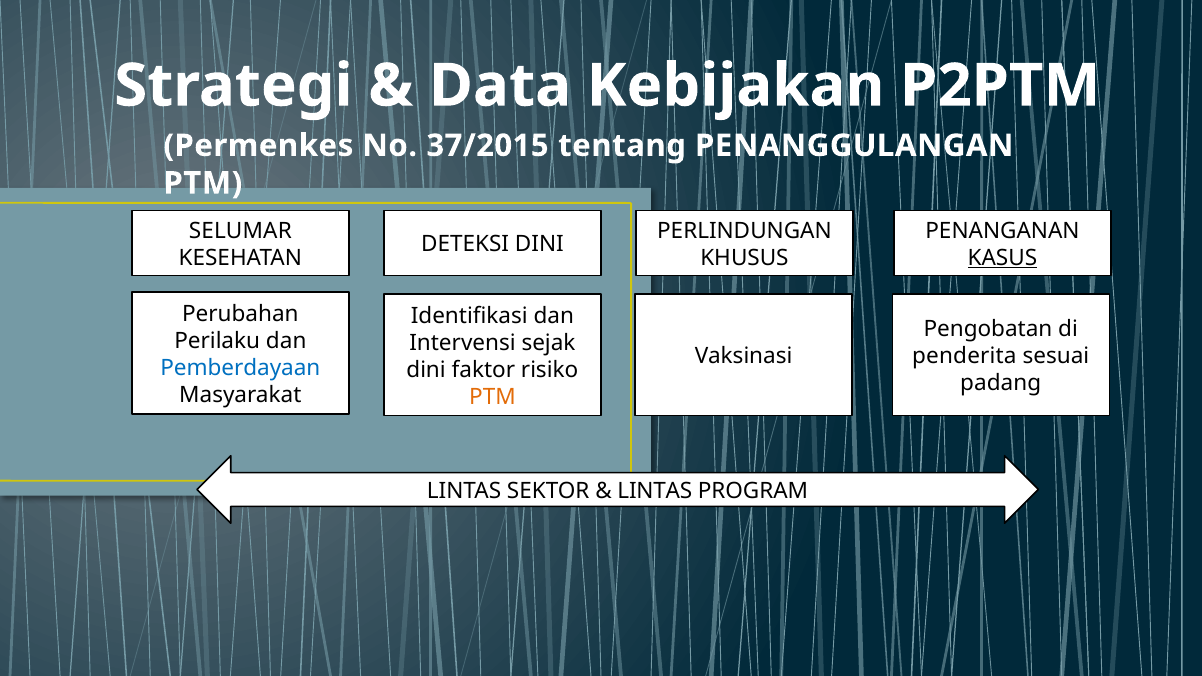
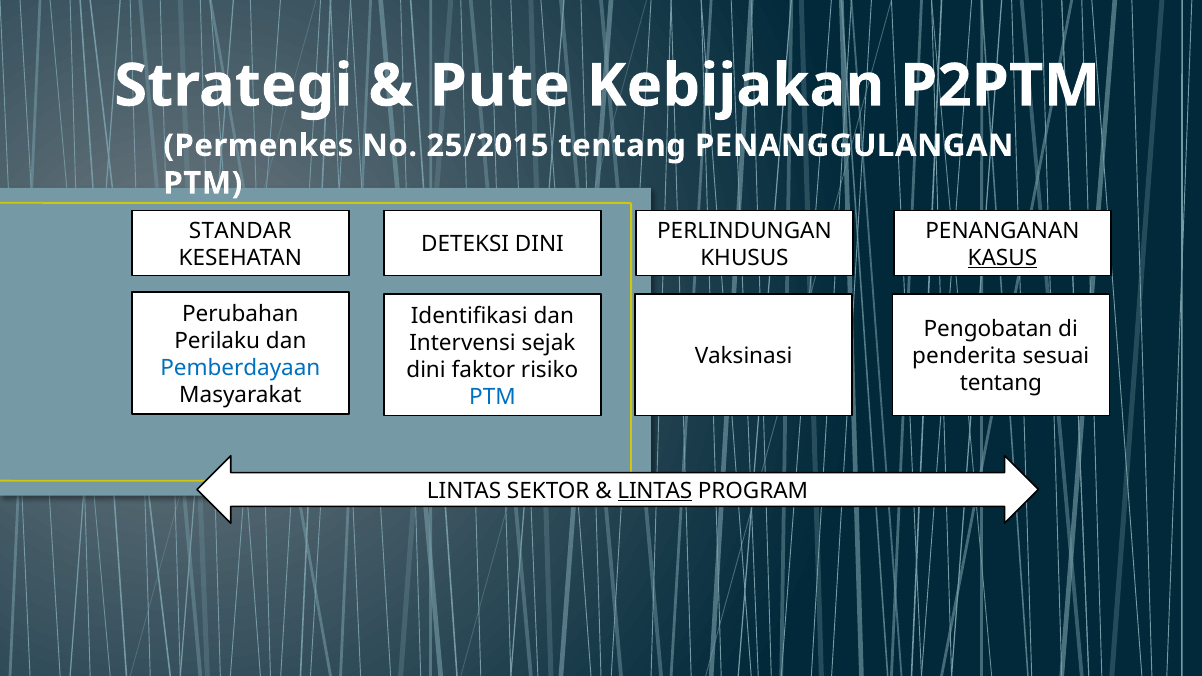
Data: Data -> Pute
37/2015: 37/2015 -> 25/2015
SELUMAR: SELUMAR -> STANDAR
padang at (1001, 383): padang -> tentang
PTM at (492, 397) colour: orange -> blue
LINTAS at (655, 491) underline: none -> present
